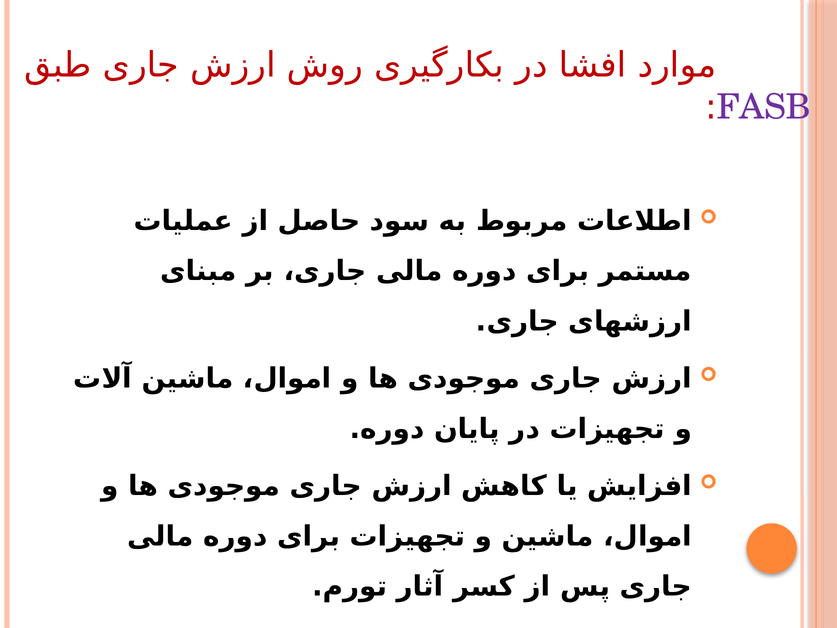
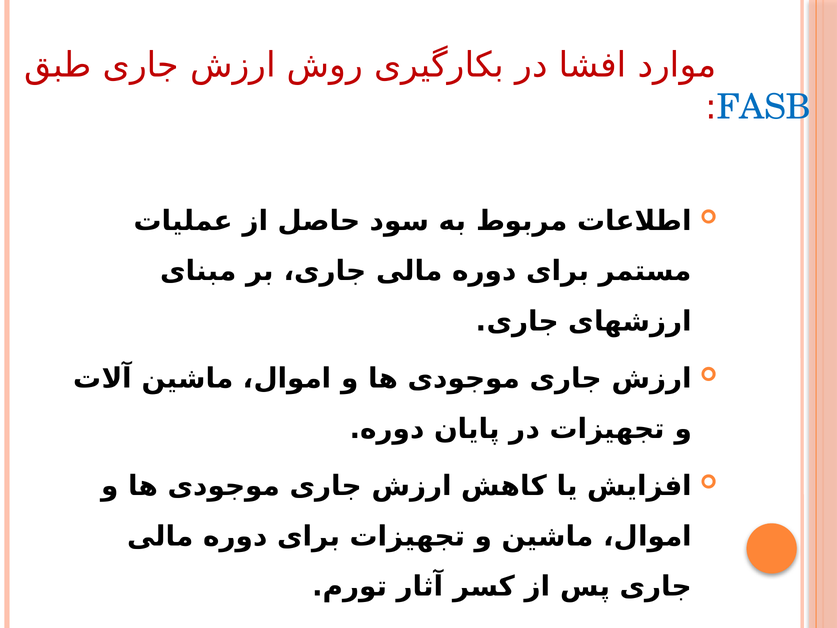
FASB colour: purple -> blue
